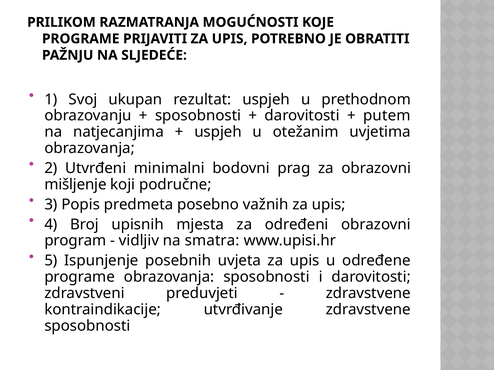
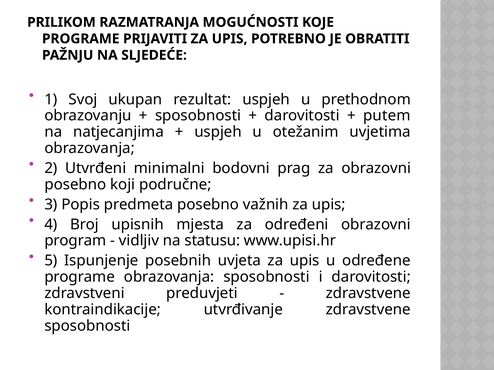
mišljenje at (75, 185): mišljenje -> posebno
smatra: smatra -> statusu
